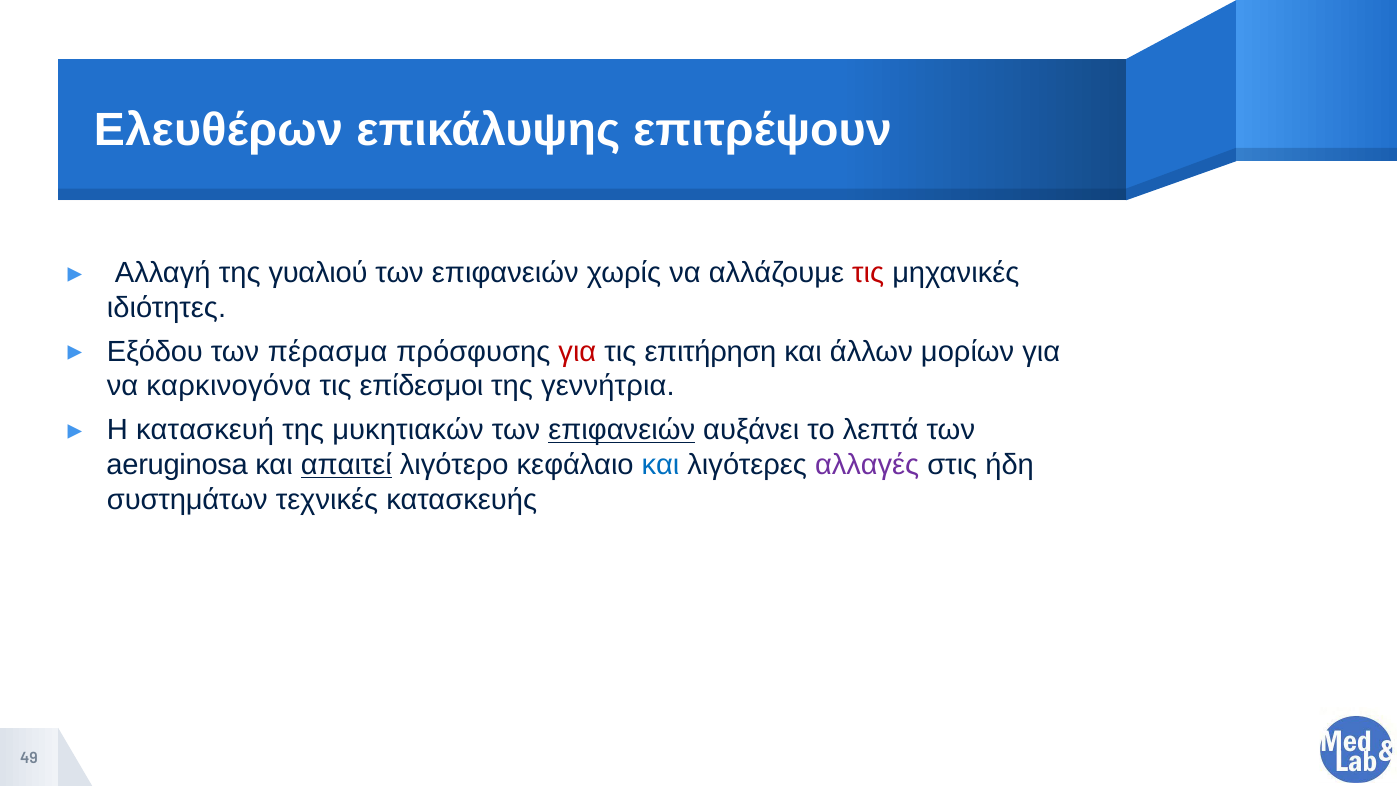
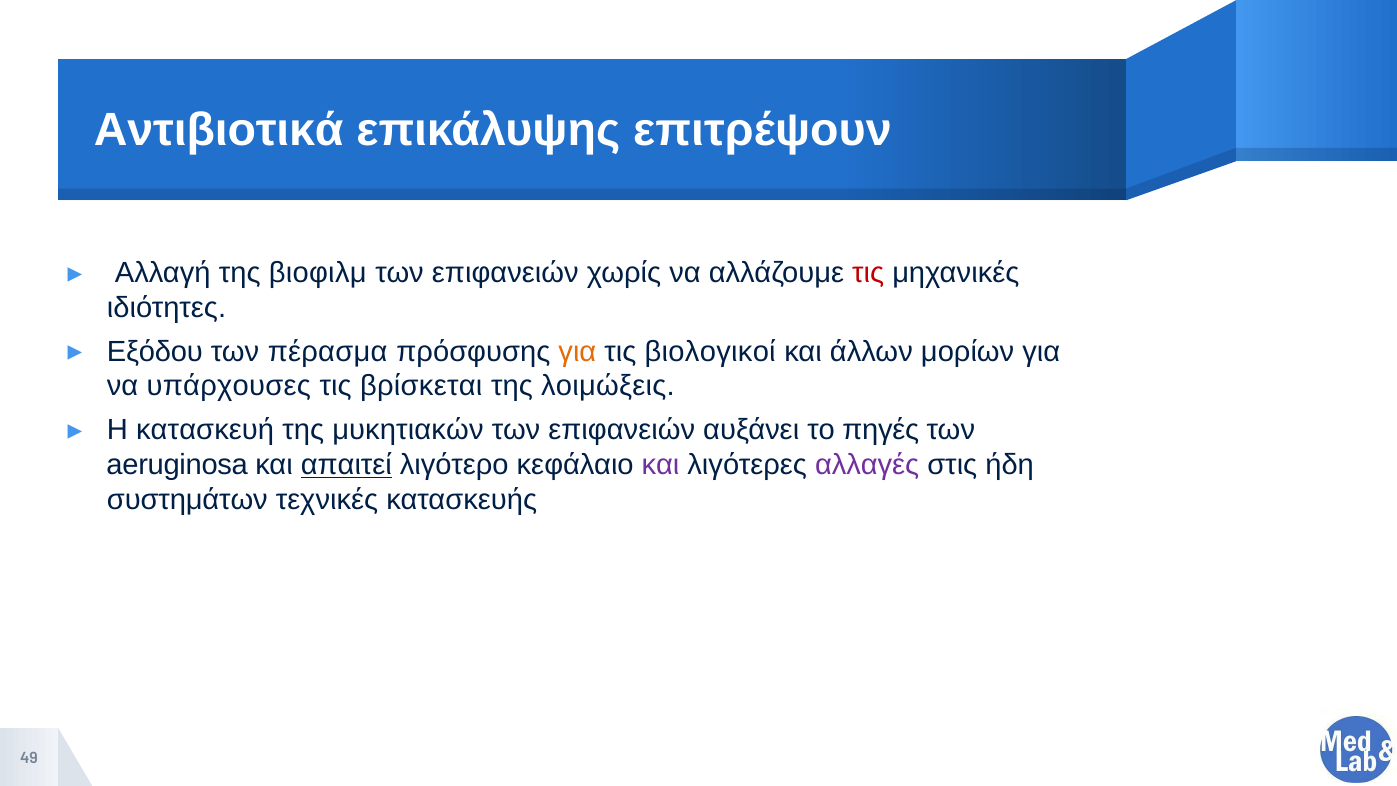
Ελευθέρων: Ελευθέρων -> Αντιβιοτικά
γυαλιού: γυαλιού -> βιοφιλμ
για at (577, 351) colour: red -> orange
επιτήρηση: επιτήρηση -> βιολογικοί
καρκινογόνα: καρκινογόνα -> υπάρχουσες
επίδεσμοι: επίδεσμοι -> βρίσκεται
γεννήτρια: γεννήτρια -> λοιμώξεις
επιφανειών at (622, 430) underline: present -> none
λεπτά: λεπτά -> πηγές
και at (661, 465) colour: blue -> purple
